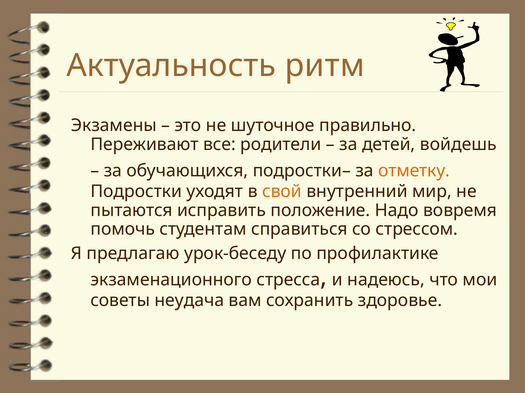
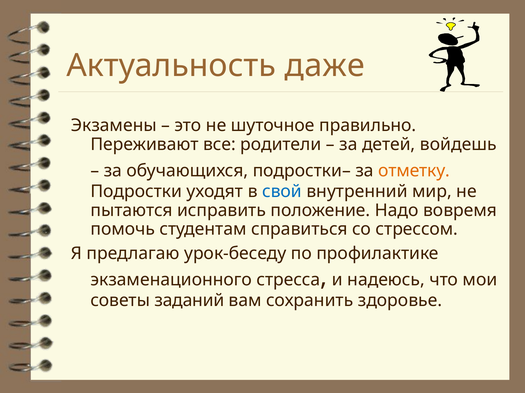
ритм: ритм -> даже
свой colour: orange -> blue
неудача: неудача -> заданий
